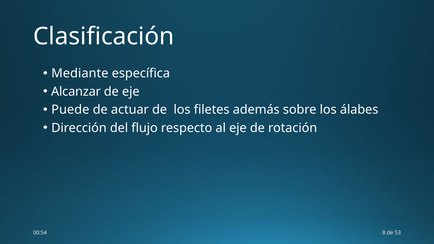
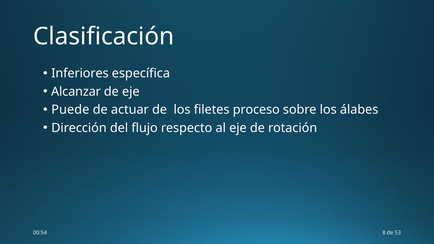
Mediante: Mediante -> Inferiores
además: además -> proceso
